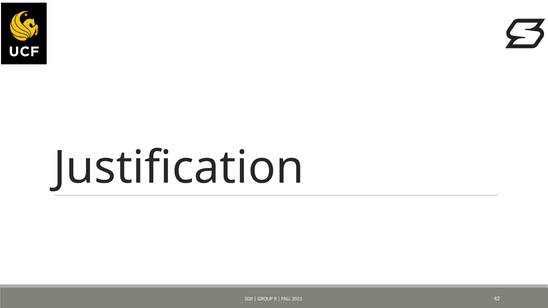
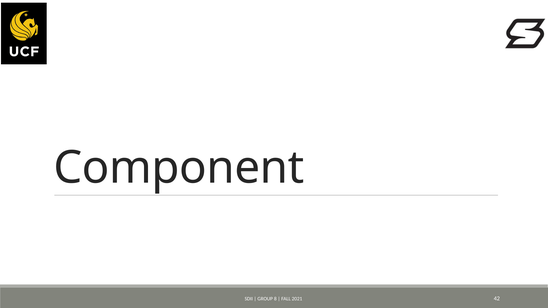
Justification: Justification -> Component
